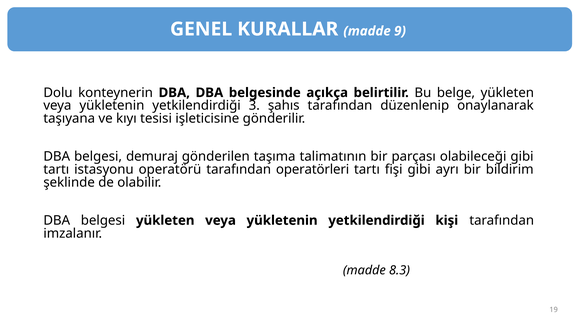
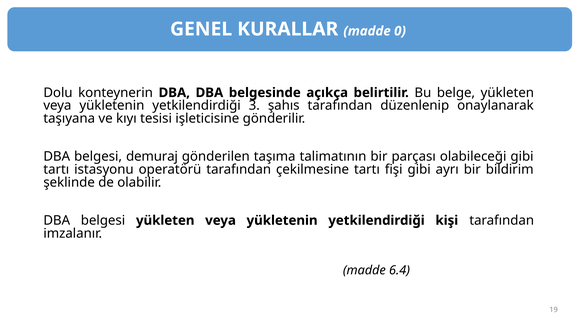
9: 9 -> 0
operatörleri: operatörleri -> çekilmesine
8.3: 8.3 -> 6.4
